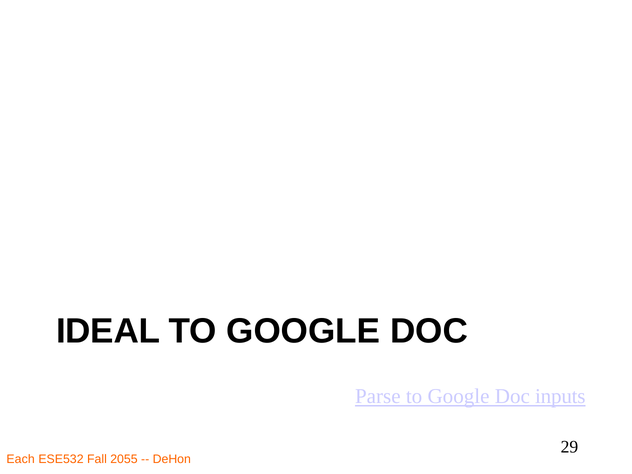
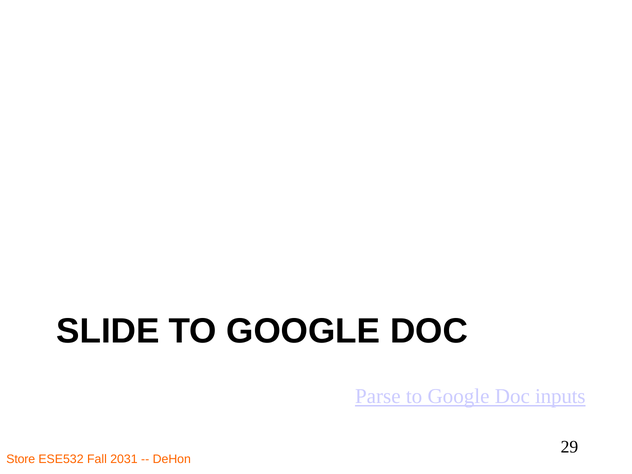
IDEAL: IDEAL -> SLIDE
Each: Each -> Store
2055: 2055 -> 2031
